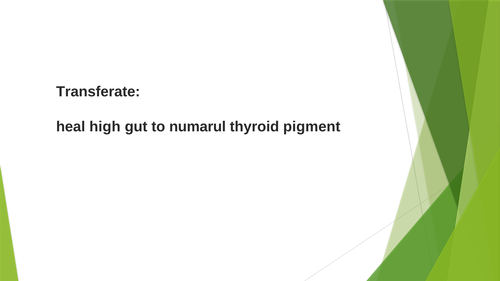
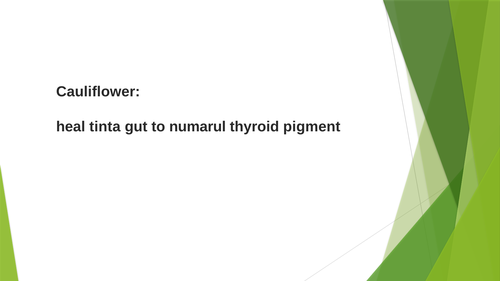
Transferate: Transferate -> Cauliflower
high: high -> tinta
